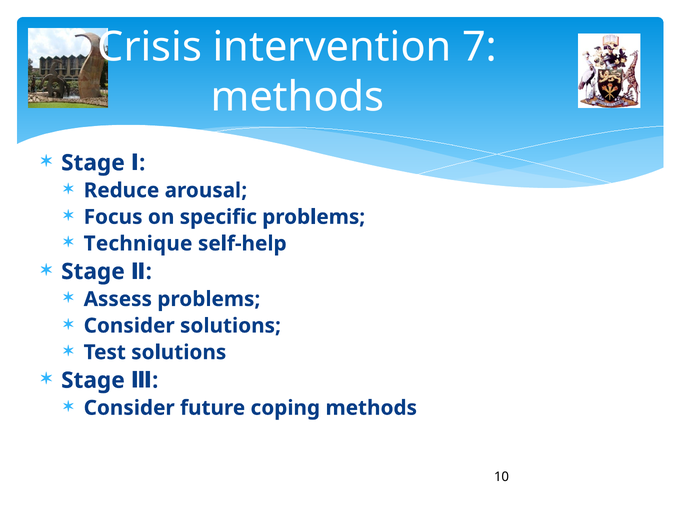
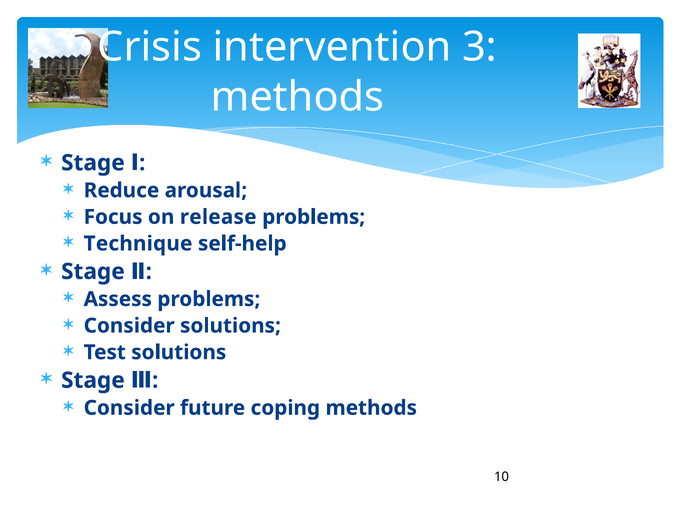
7: 7 -> 3
specific: specific -> release
